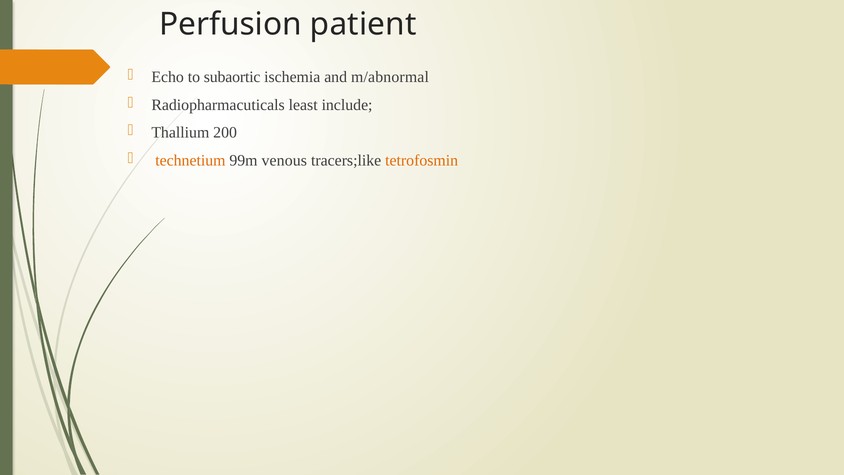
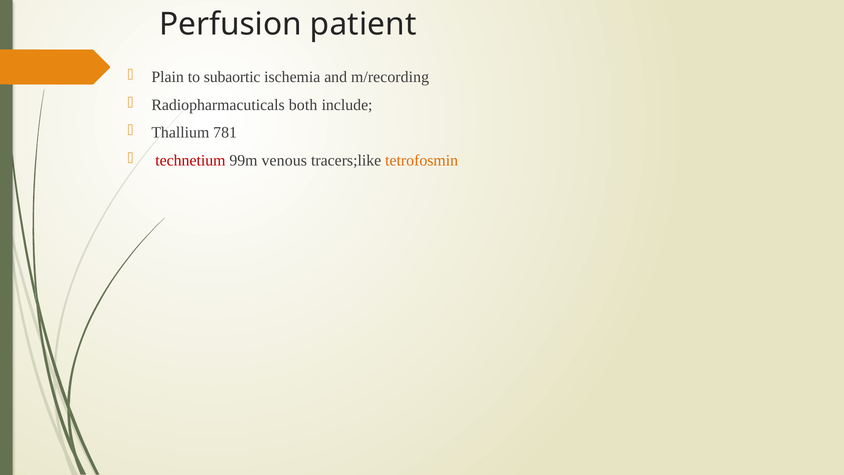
Echo: Echo -> Plain
m/abnormal: m/abnormal -> m/recording
least: least -> both
200: 200 -> 781
technetium colour: orange -> red
